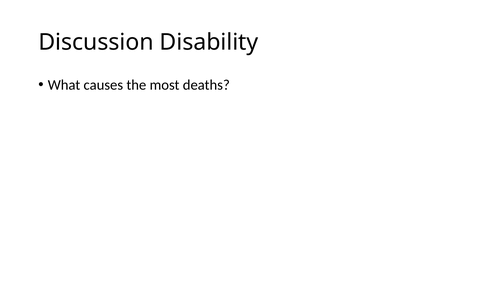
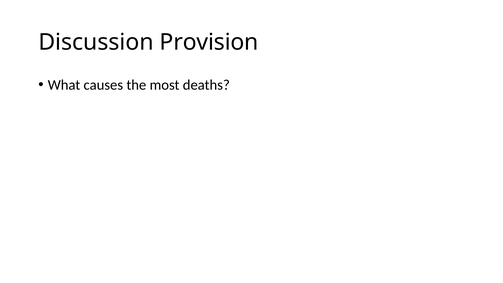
Disability: Disability -> Provision
